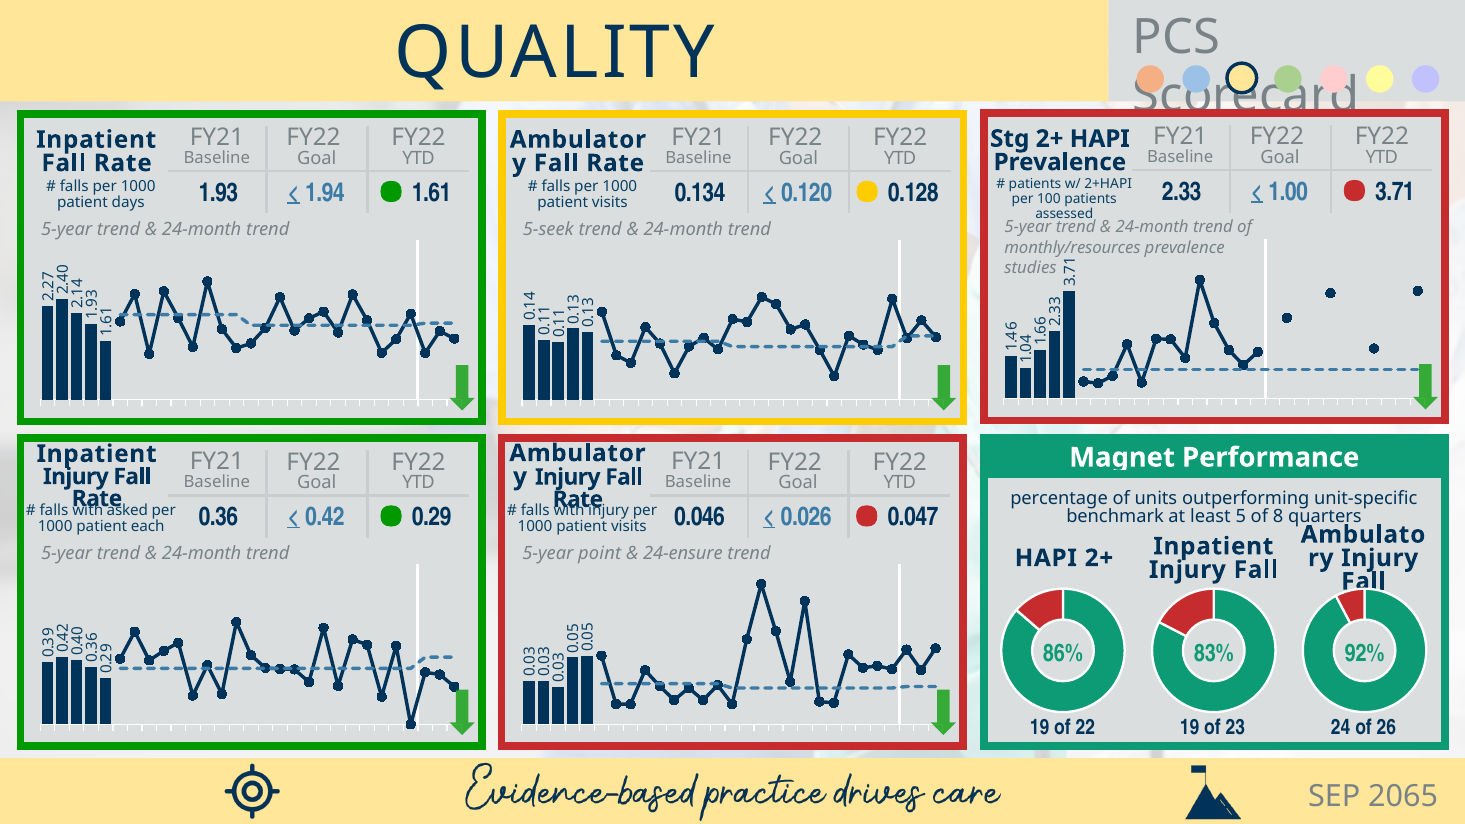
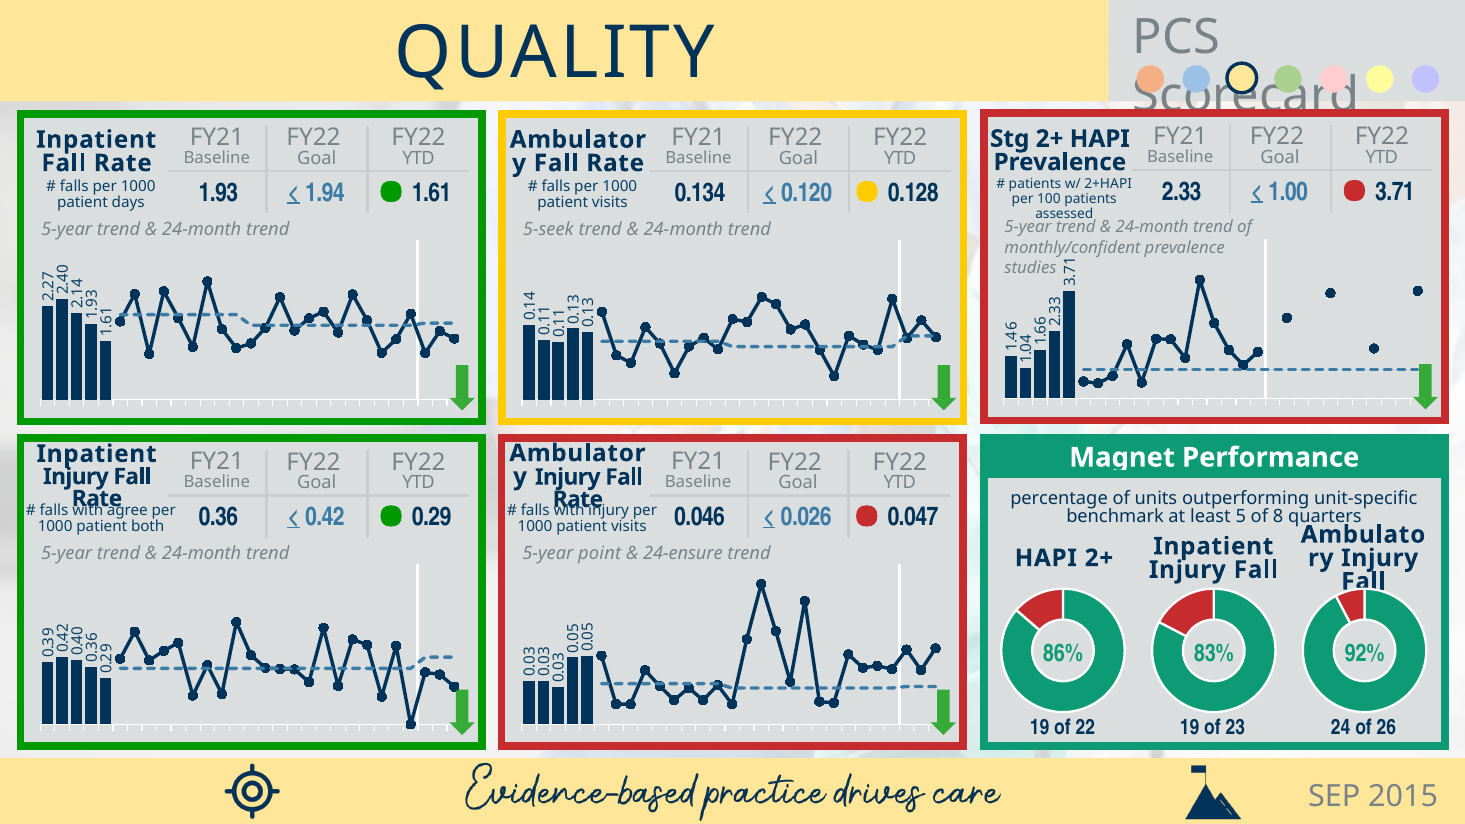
monthly/resources: monthly/resources -> monthly/confident
asked: asked -> agree
each: each -> both
2065: 2065 -> 2015
